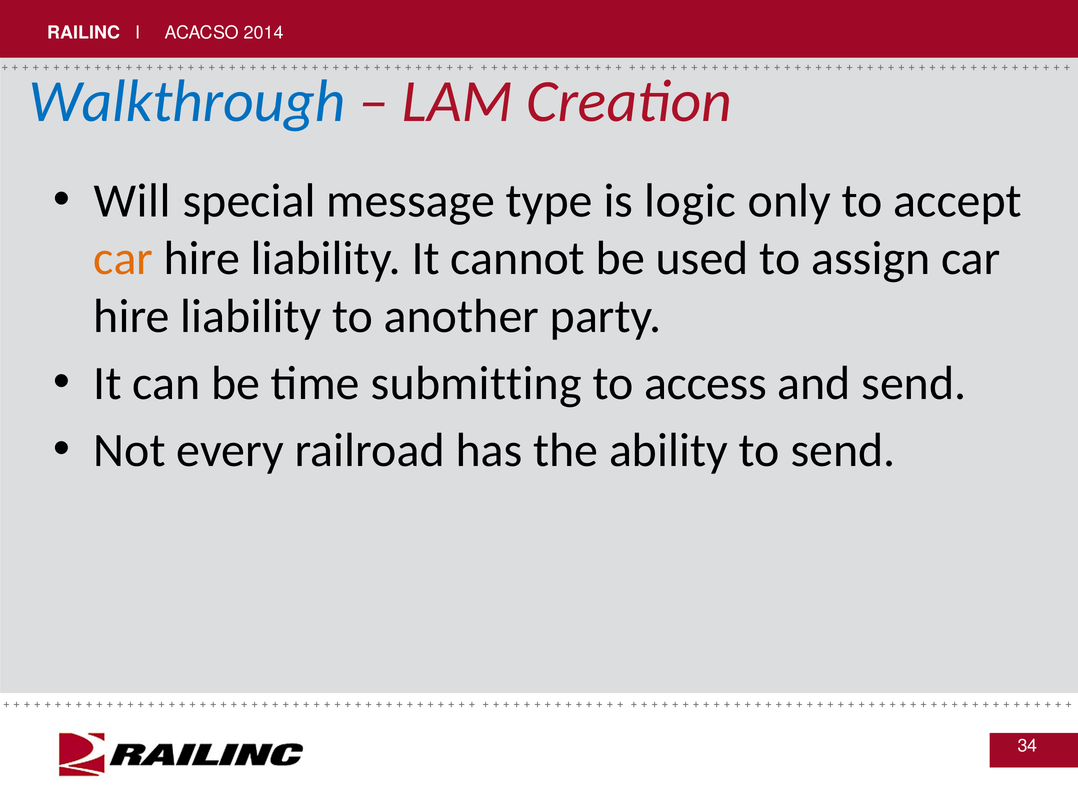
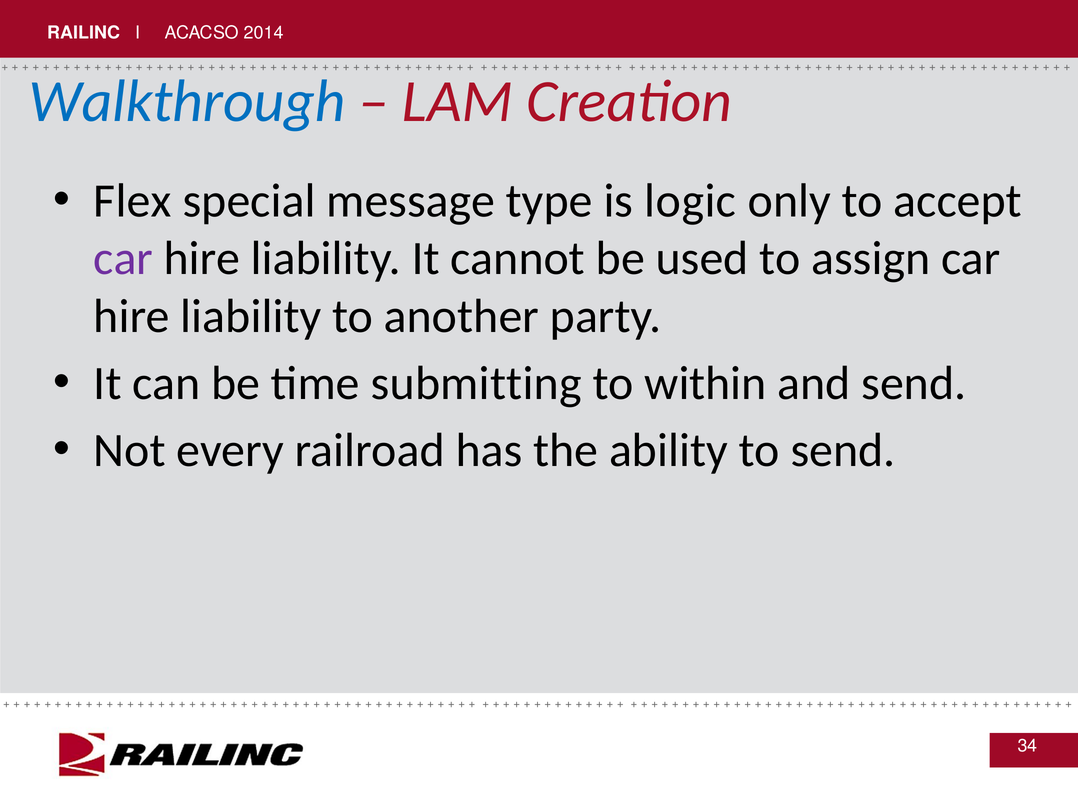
Will: Will -> Flex
car at (123, 258) colour: orange -> purple
access: access -> within
